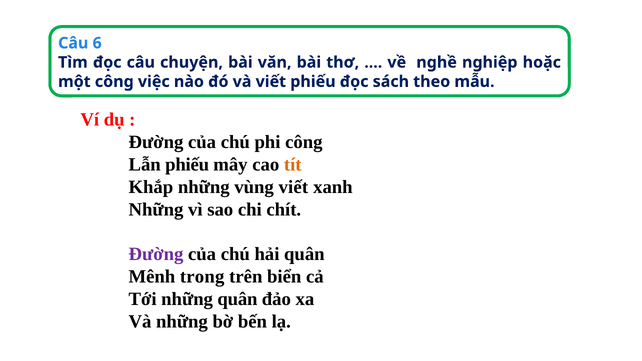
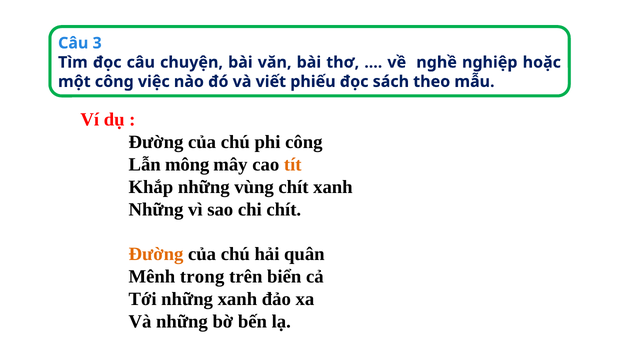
6: 6 -> 3
Lẫn phiếu: phiếu -> mông
vùng viết: viết -> chít
Đường at (156, 254) colour: purple -> orange
những quân: quân -> xanh
